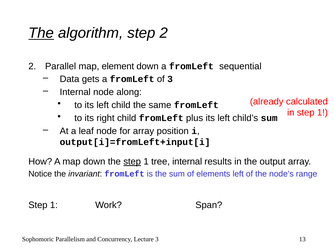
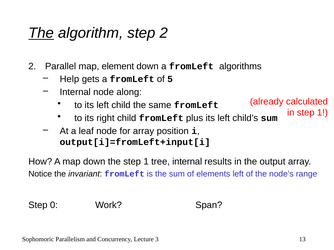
sequential: sequential -> algorithms
Data: Data -> Help
of 3: 3 -> 5
step at (132, 162) underline: present -> none
1 at (54, 205): 1 -> 0
